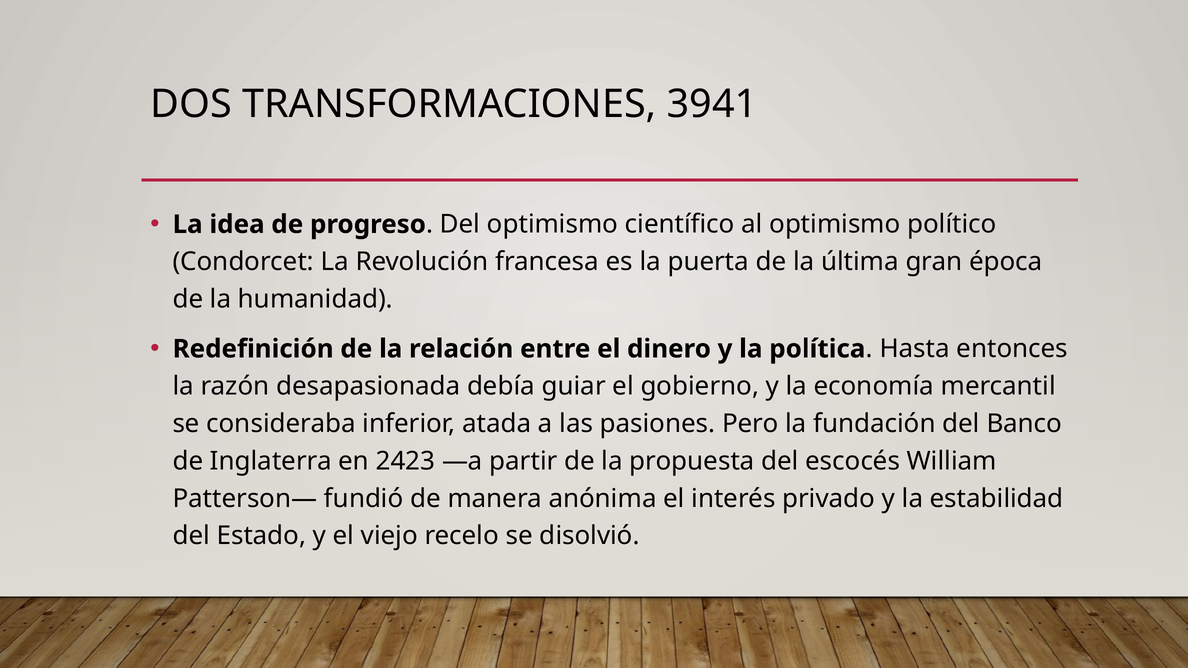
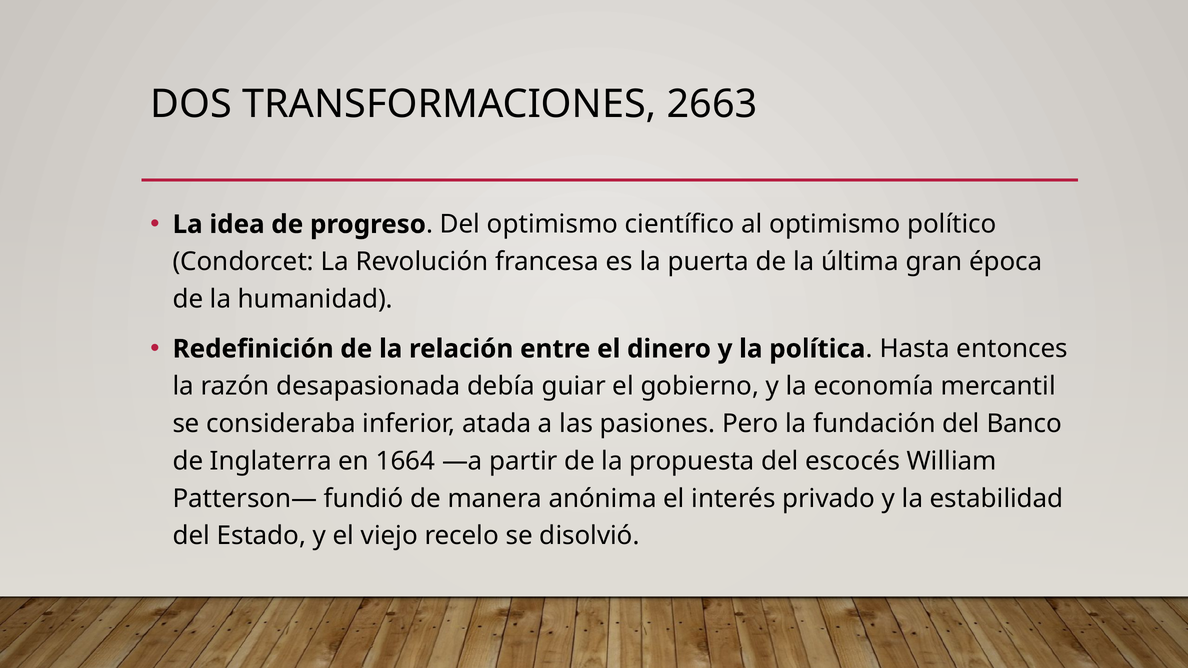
3941: 3941 -> 2663
2423: 2423 -> 1664
